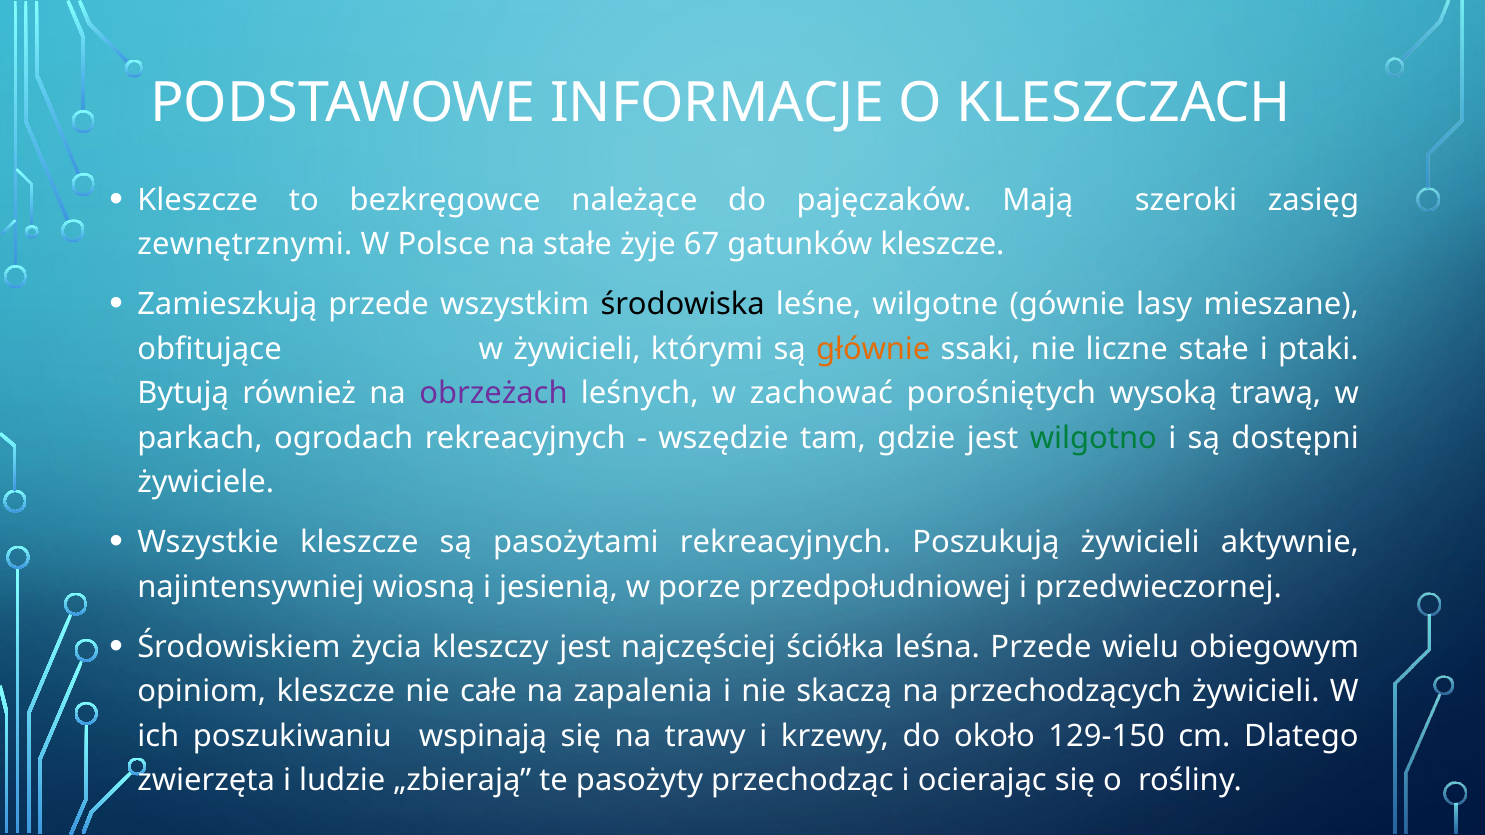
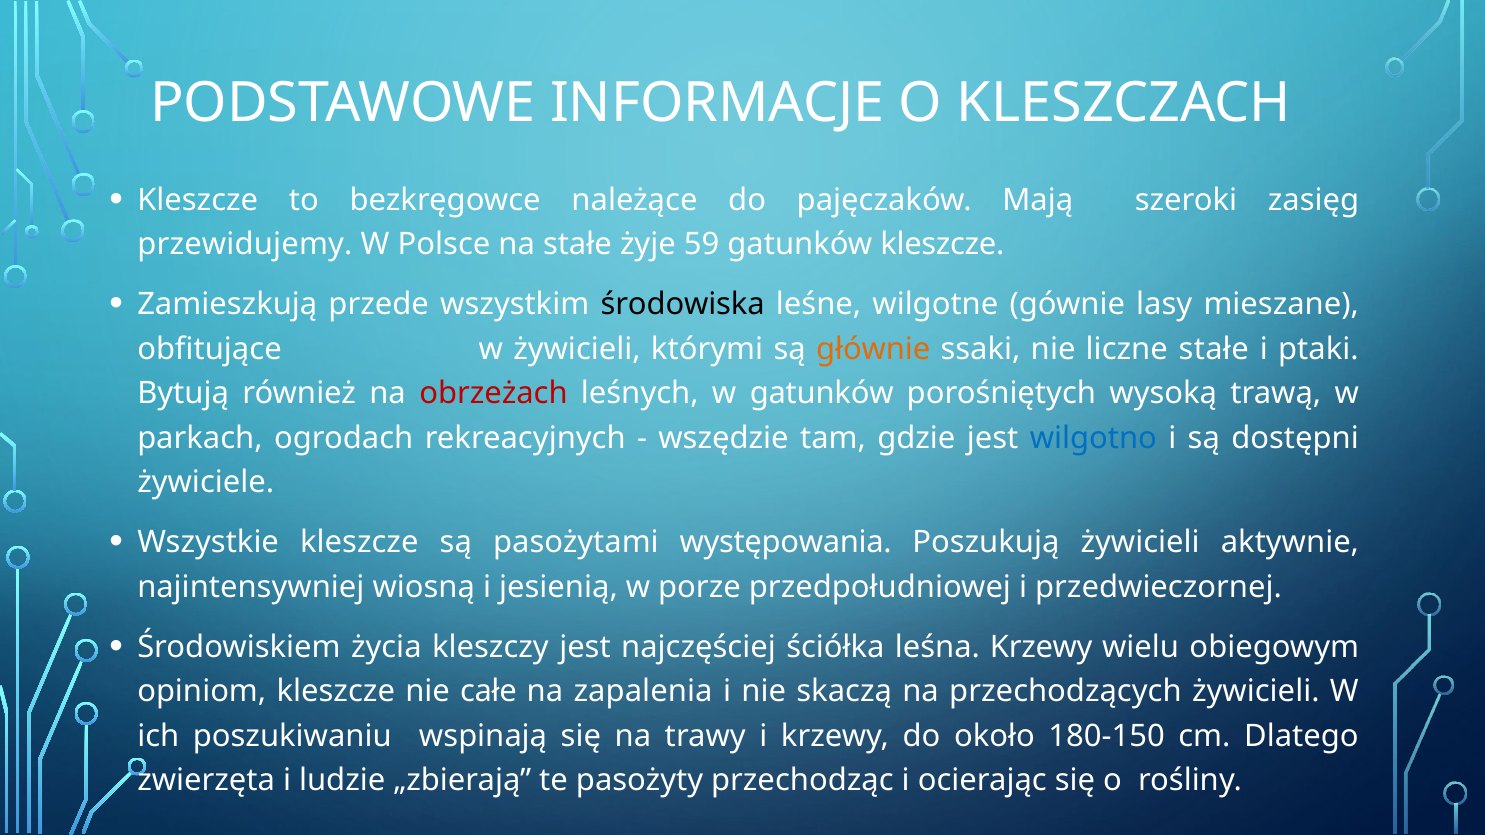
zewnętrznymi: zewnętrznymi -> przewidujemy
67: 67 -> 59
obrzeżach colour: purple -> red
w zachować: zachować -> gatunków
wilgotno colour: green -> blue
pasożytami rekreacyjnych: rekreacyjnych -> występowania
leśna Przede: Przede -> Krzewy
129-150: 129-150 -> 180-150
